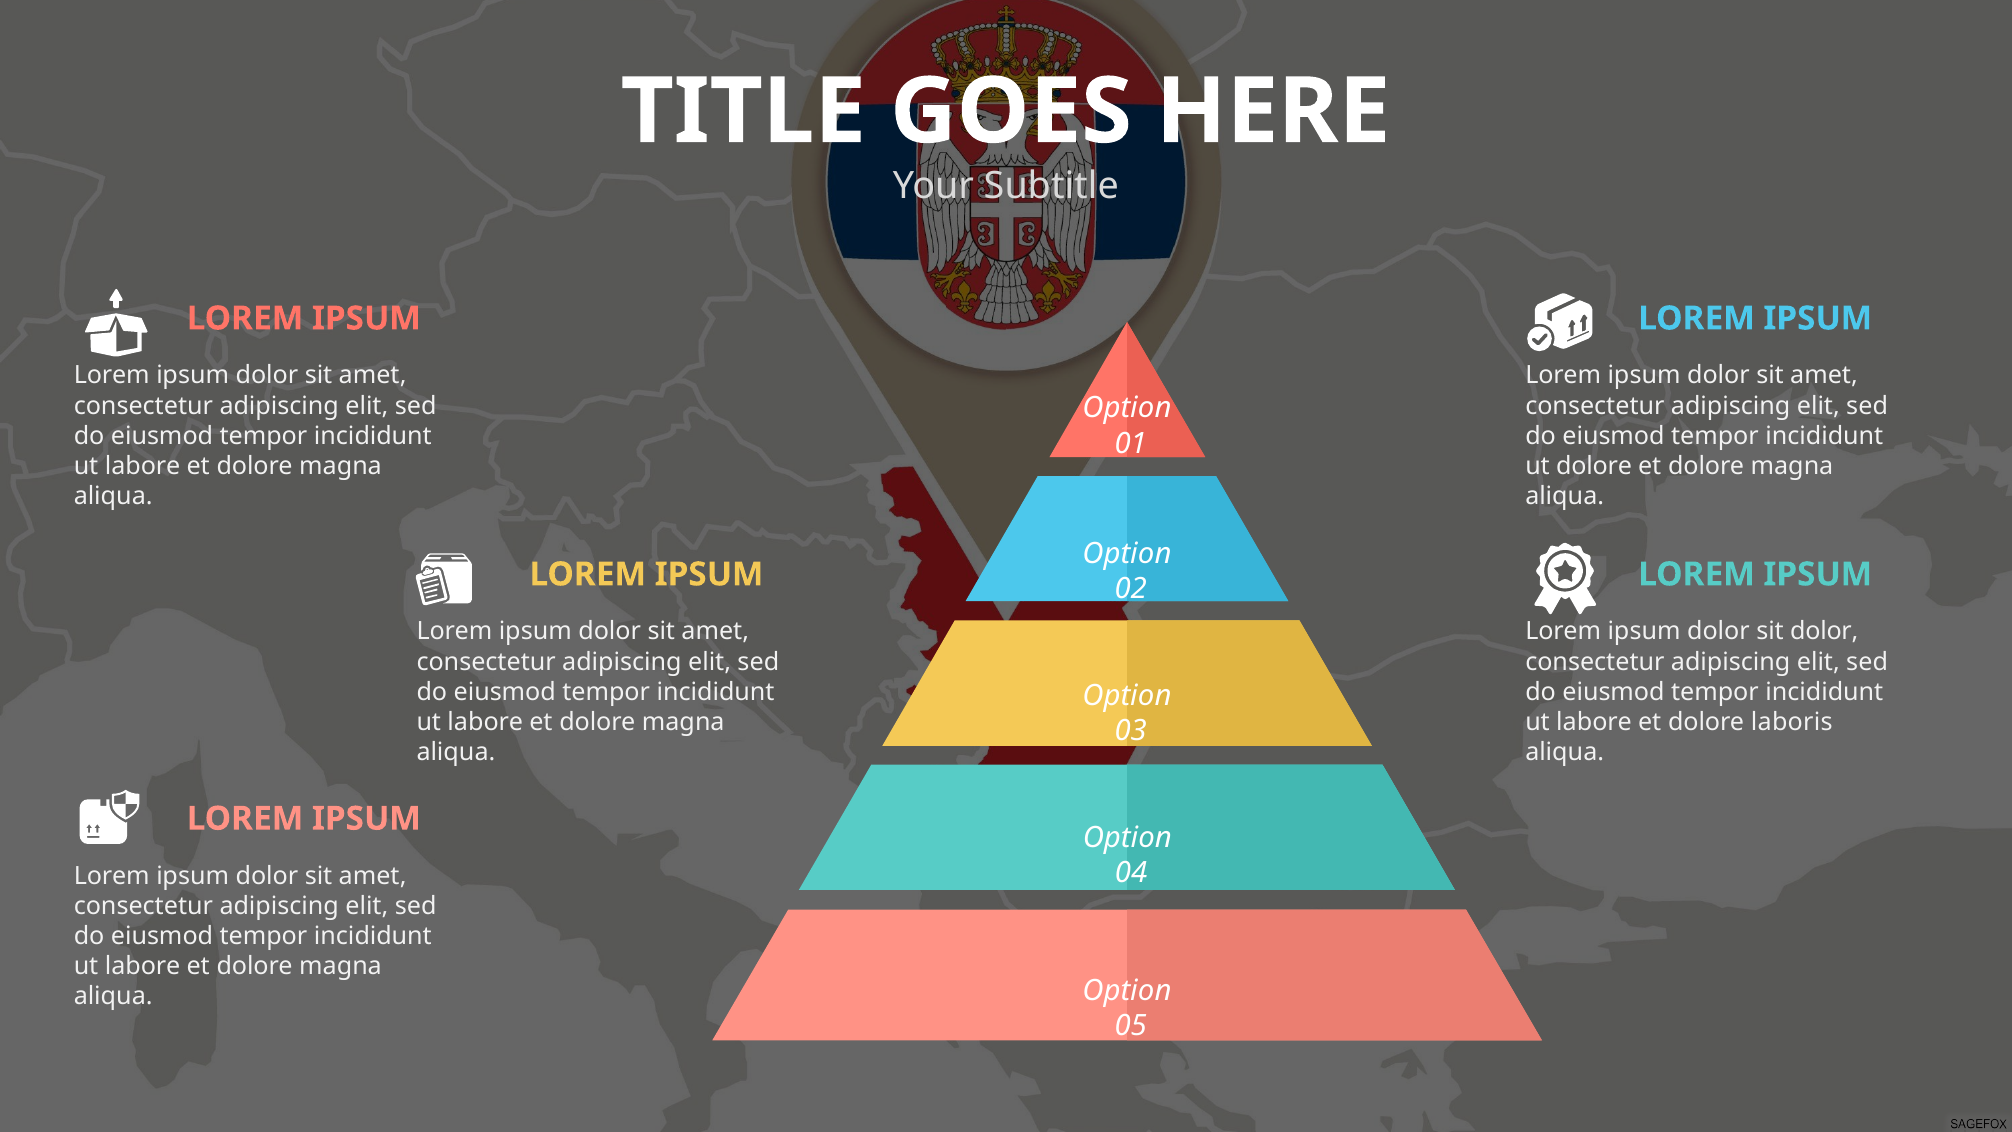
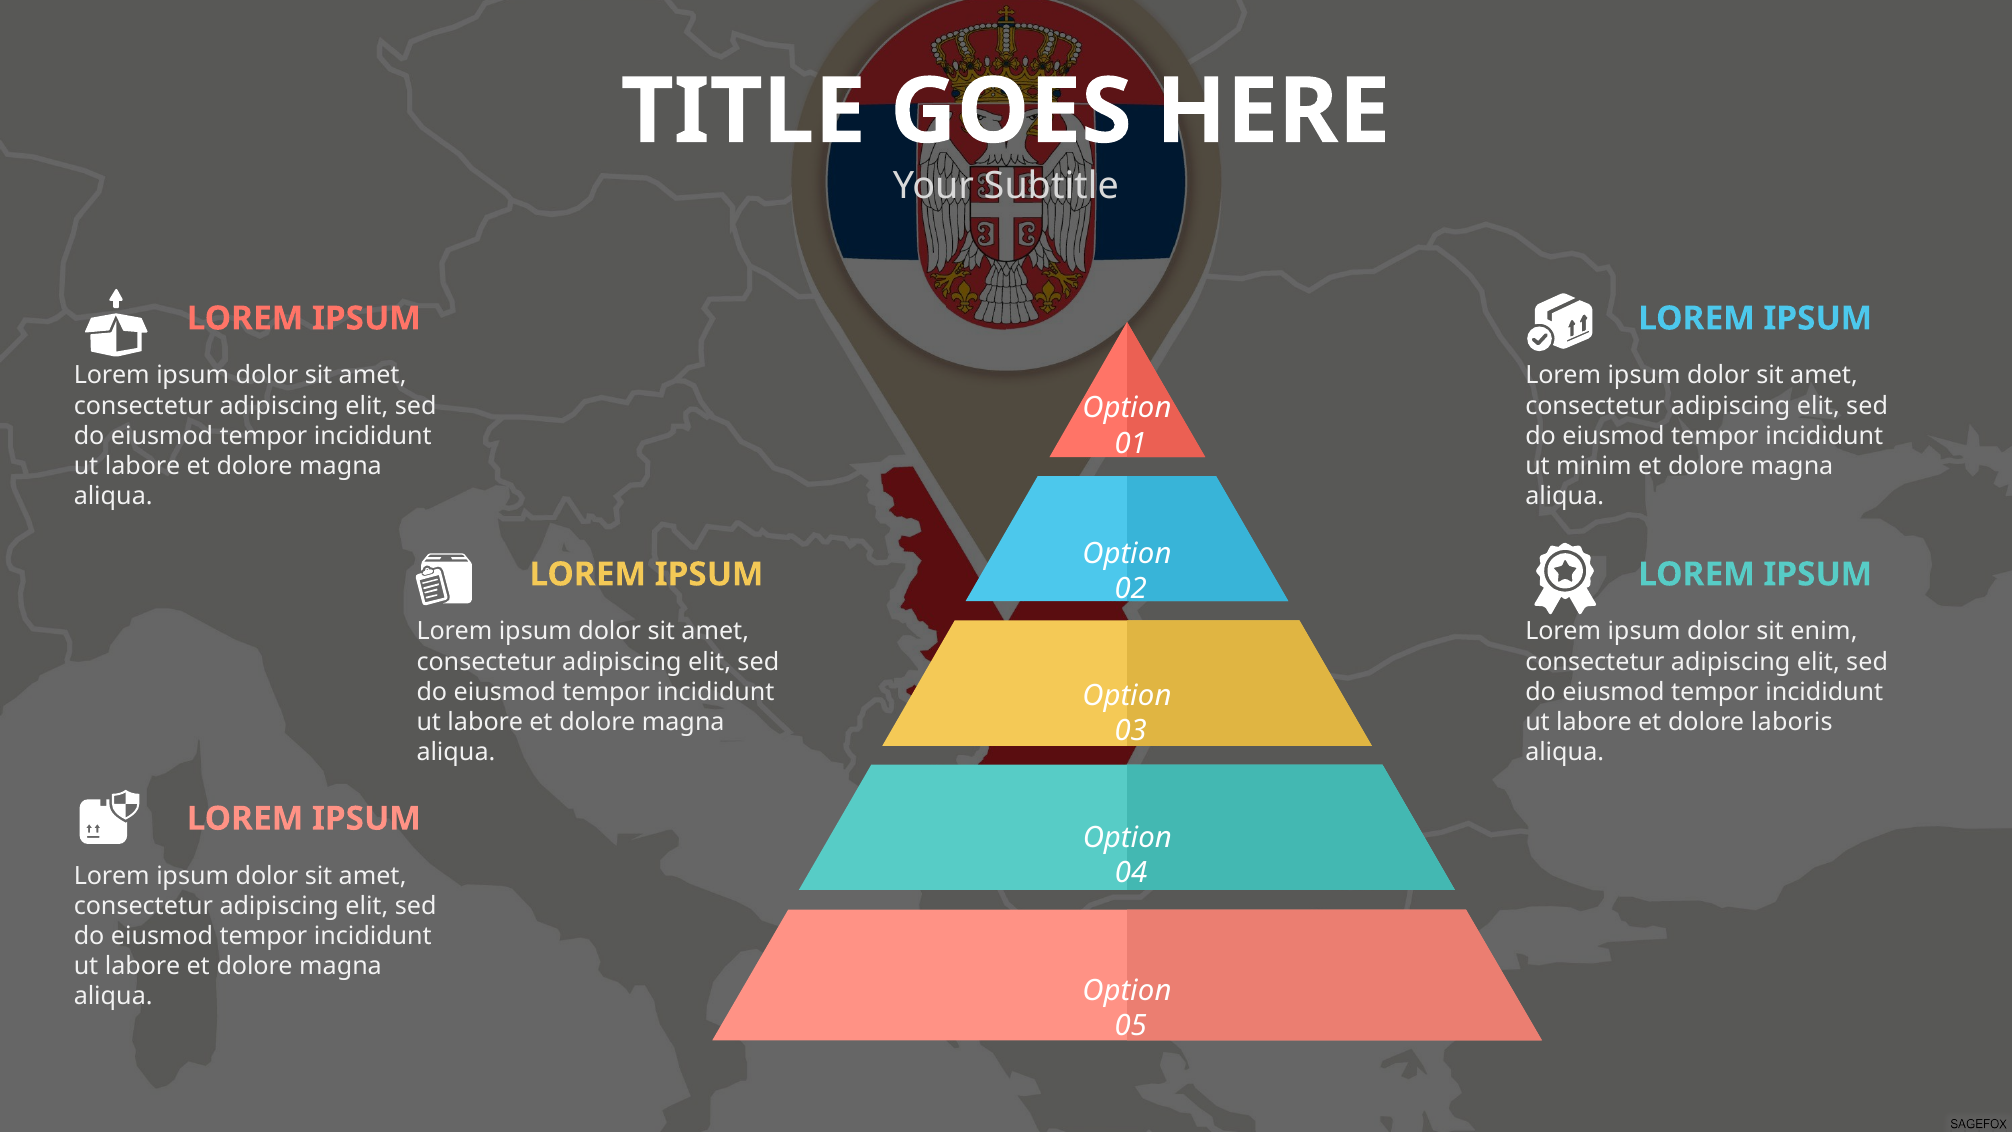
ut dolore: dolore -> minim
sit dolor: dolor -> enim
